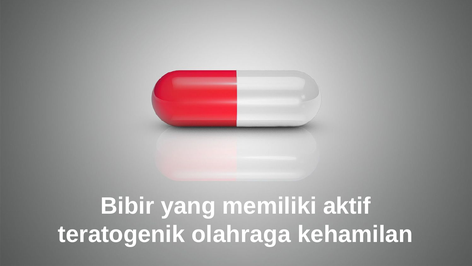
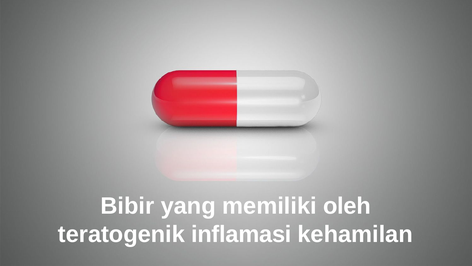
aktif: aktif -> oleh
olahraga: olahraga -> inflamasi
